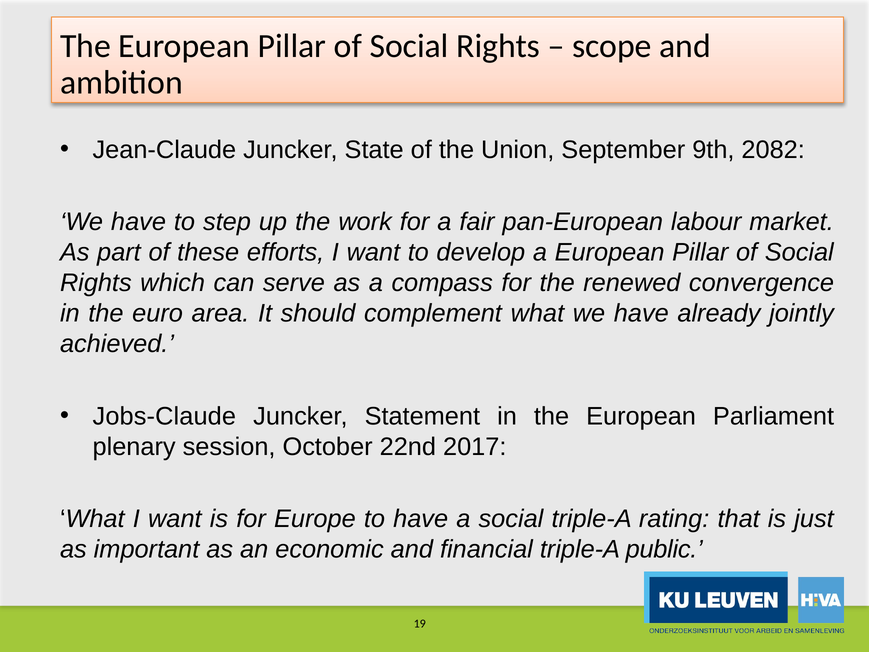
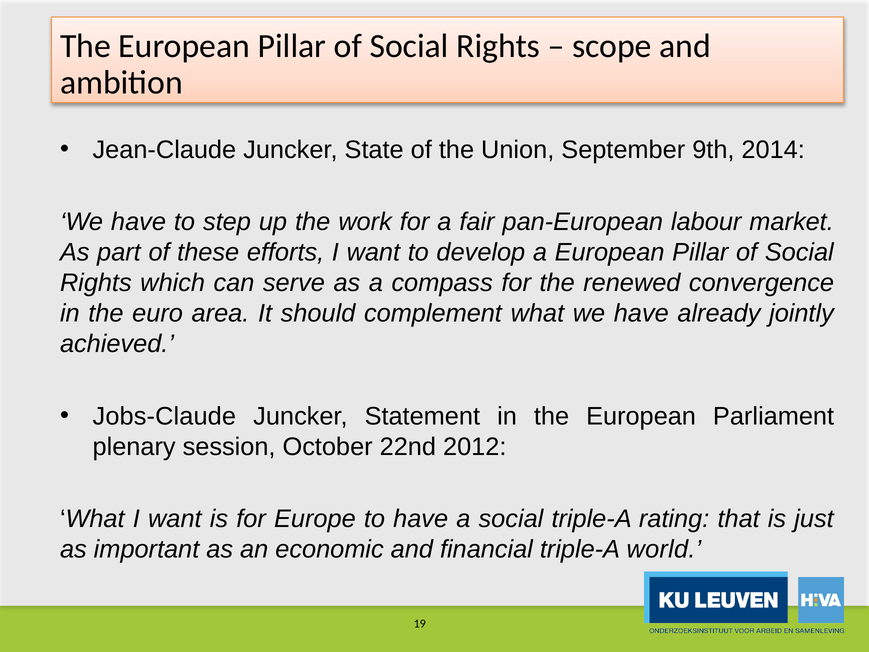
2082: 2082 -> 2014
2017: 2017 -> 2012
public: public -> world
